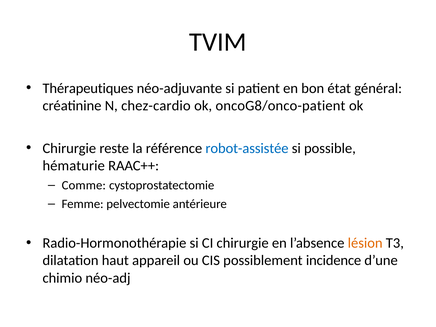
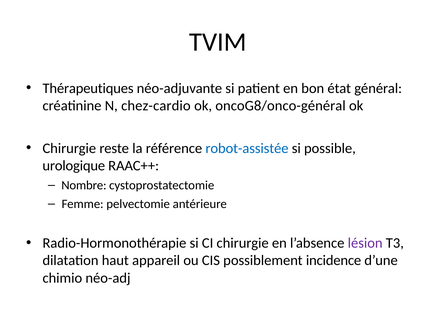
oncoG8/onco-patient: oncoG8/onco-patient -> oncoG8/onco-général
hématurie: hématurie -> urologique
Comme: Comme -> Nombre
lésion colour: orange -> purple
